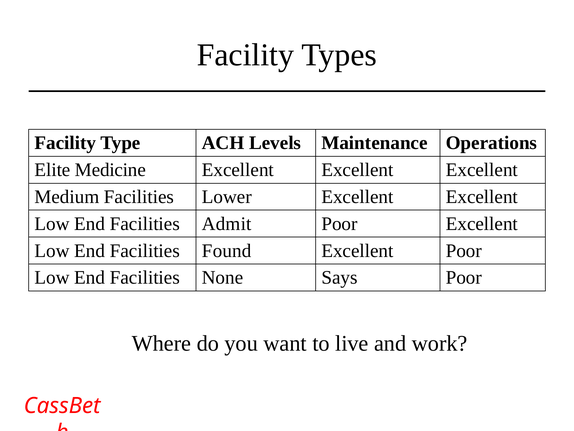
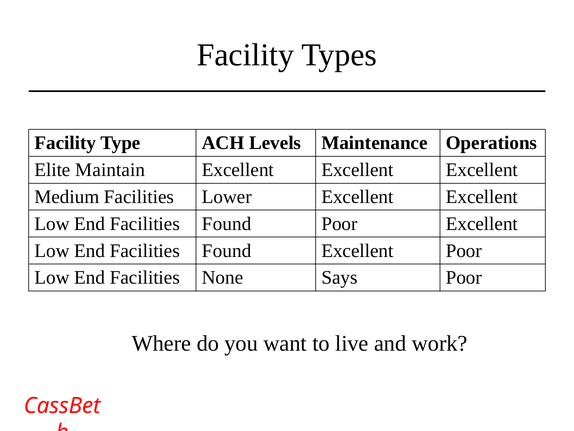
Medicine: Medicine -> Maintain
Admit at (227, 223): Admit -> Found
